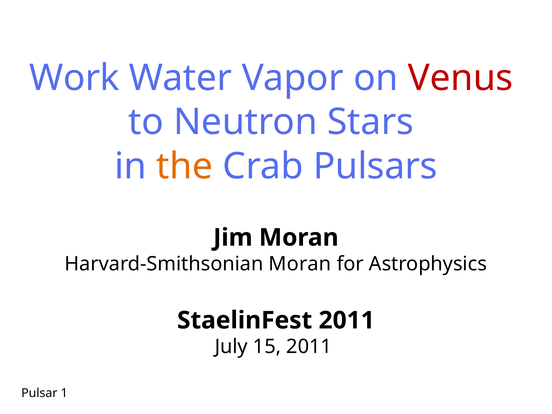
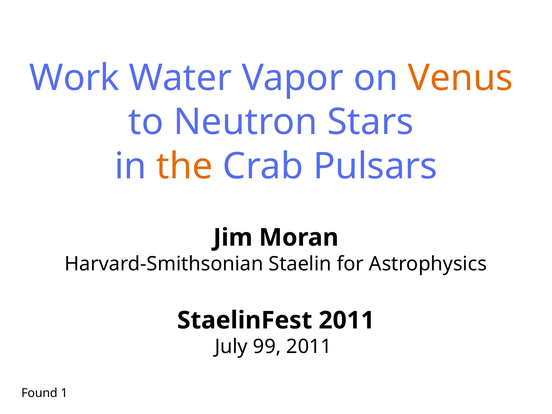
Venus colour: red -> orange
Harvard-Smithsonian Moran: Moran -> Staelin
15: 15 -> 99
Pulsar: Pulsar -> Found
